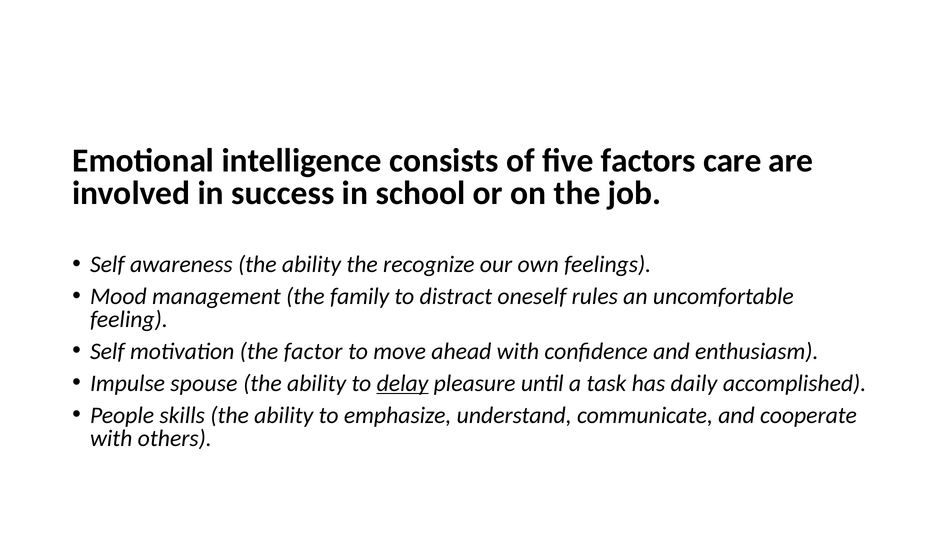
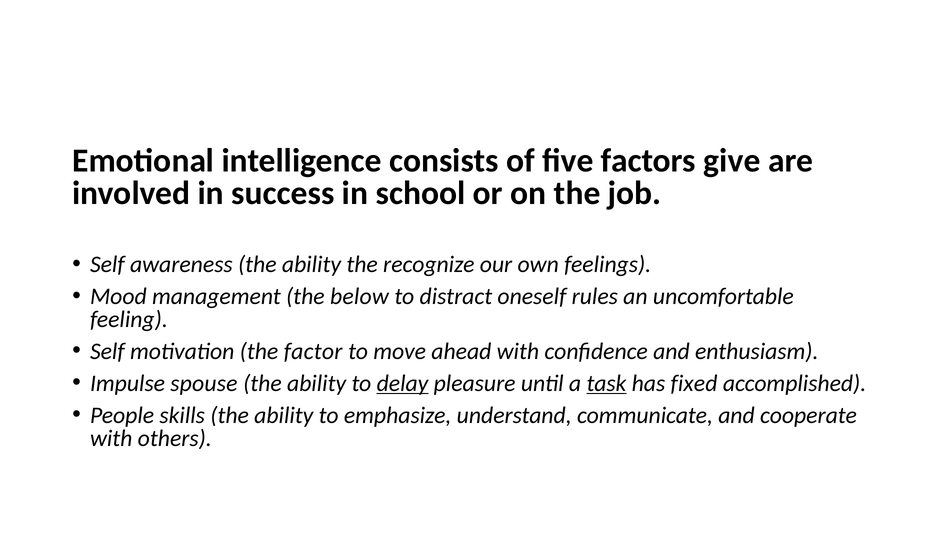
care: care -> give
family: family -> below
task underline: none -> present
daily: daily -> fixed
